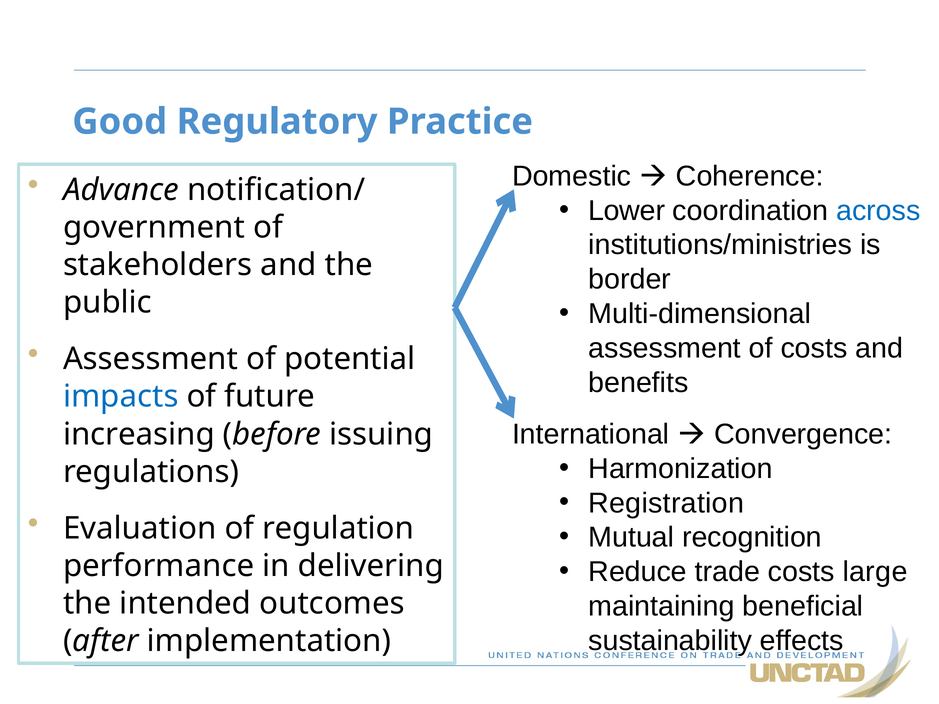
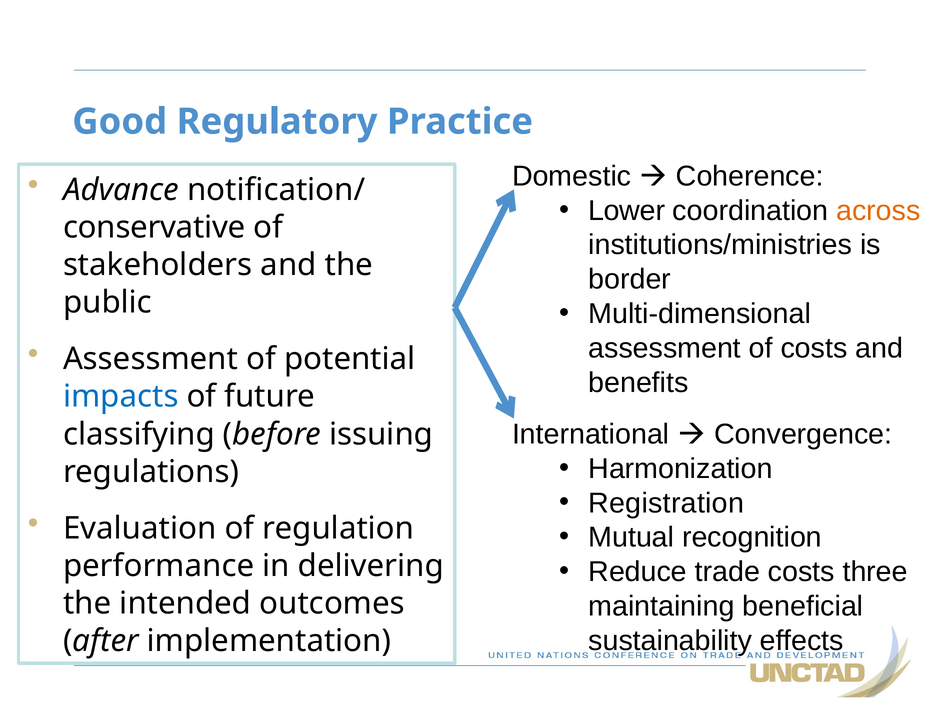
across colour: blue -> orange
government: government -> conservative
increasing: increasing -> classifying
large: large -> three
